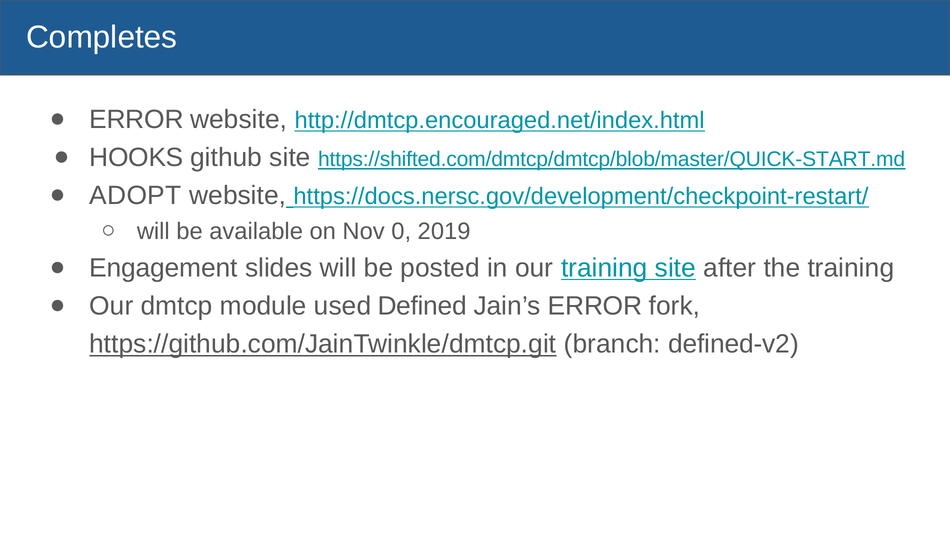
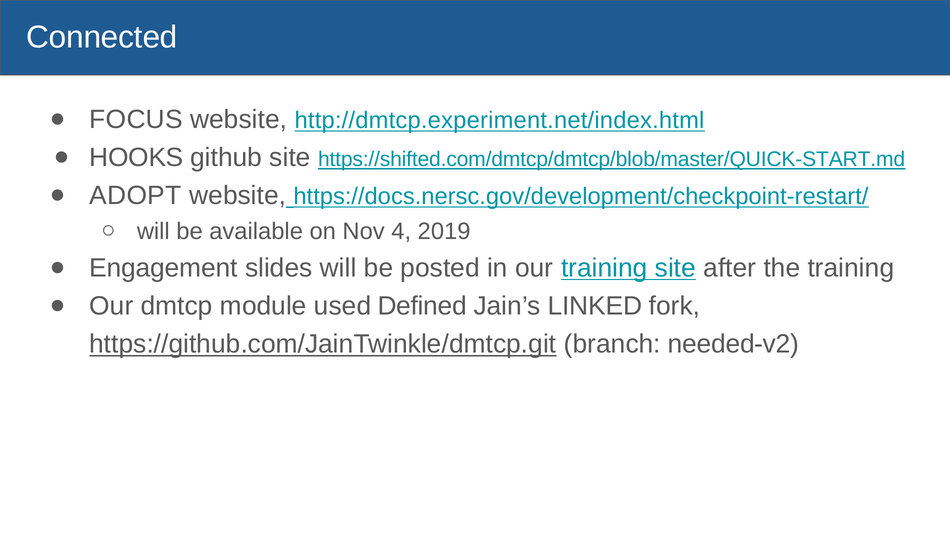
Completes: Completes -> Connected
ERROR at (136, 119): ERROR -> FOCUS
http://dmtcp.encouraged.net/index.html: http://dmtcp.encouraged.net/index.html -> http://dmtcp.experiment.net/index.html
0: 0 -> 4
Jain’s ERROR: ERROR -> LINKED
defined-v2: defined-v2 -> needed-v2
